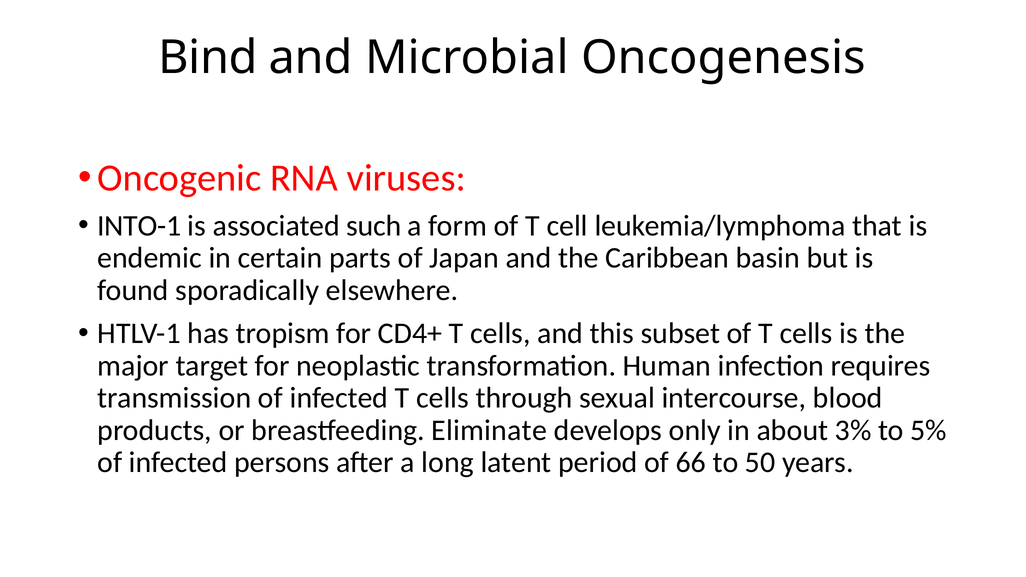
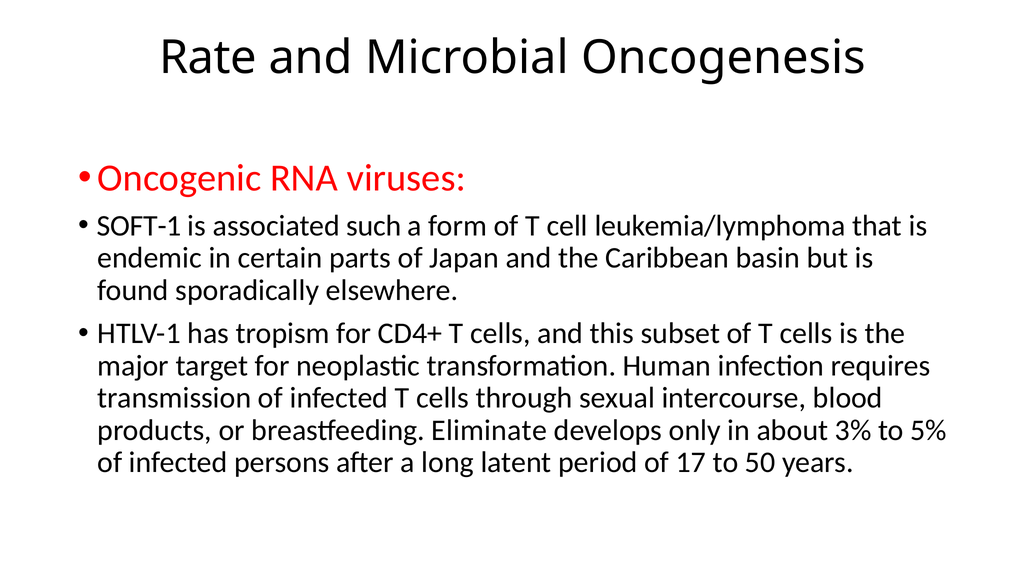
Bind: Bind -> Rate
INTO-1: INTO-1 -> SOFT-1
66: 66 -> 17
